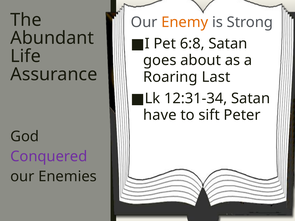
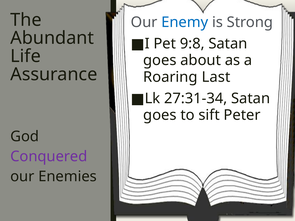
Enemy colour: orange -> blue
6:8: 6:8 -> 9:8
12:31-34: 12:31-34 -> 27:31-34
have at (160, 115): have -> goes
